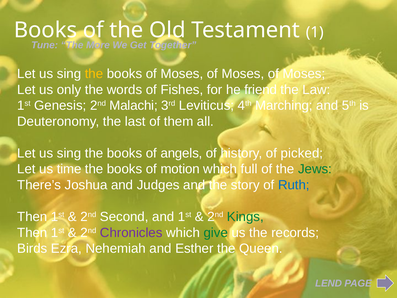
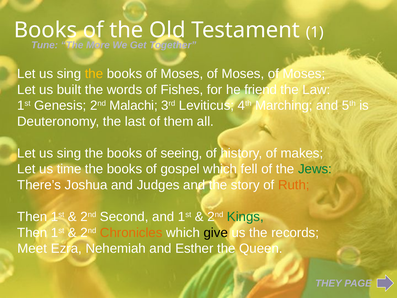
only: only -> built
angels: angels -> seeing
picked: picked -> makes
motion: motion -> gospel
full: full -> fell
Ruth colour: blue -> orange
Chronicles colour: purple -> orange
give colour: green -> black
Birds: Birds -> Meet
LEND: LEND -> THEY
